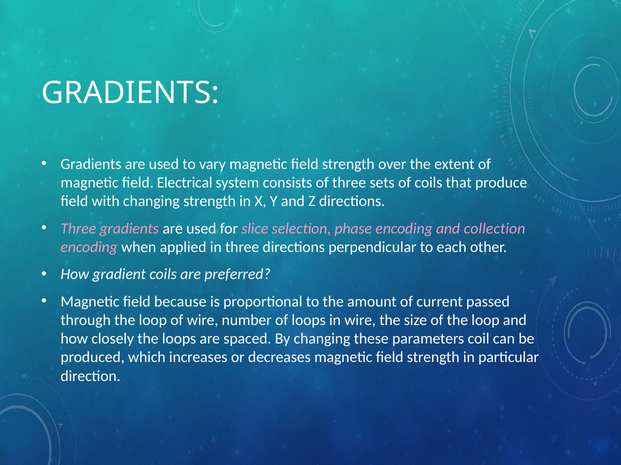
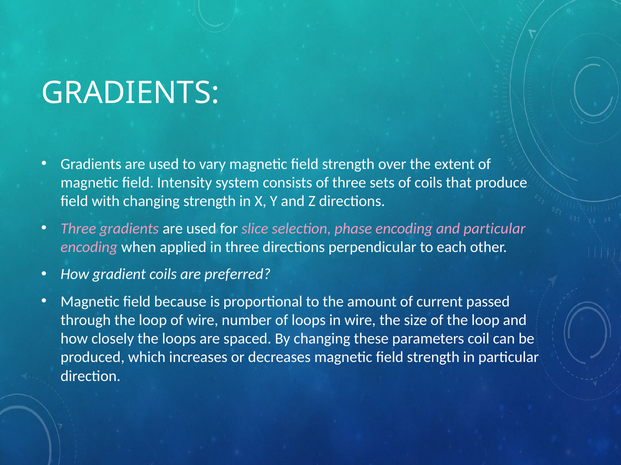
Electrical: Electrical -> Intensity
and collection: collection -> particular
